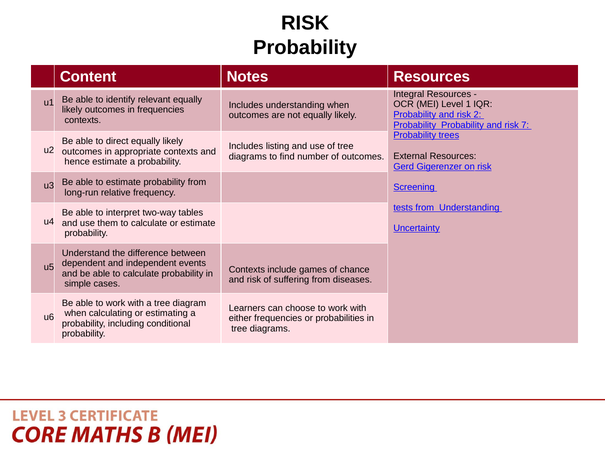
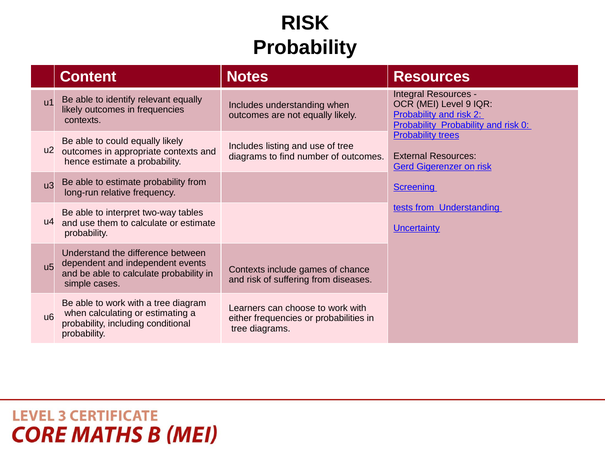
1: 1 -> 9
7: 7 -> 0
direct: direct -> could
